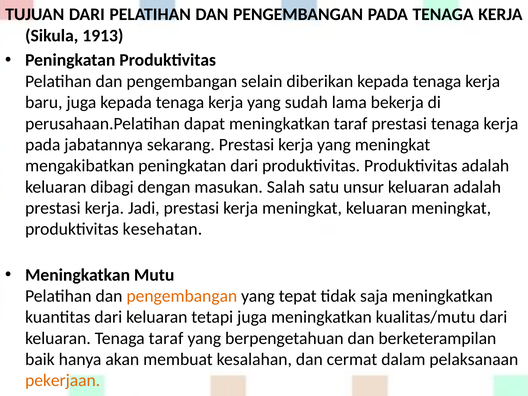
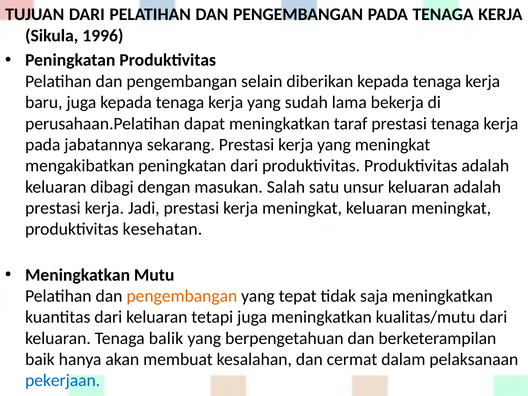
1913: 1913 -> 1996
Tenaga taraf: taraf -> balik
pekerjaan colour: orange -> blue
